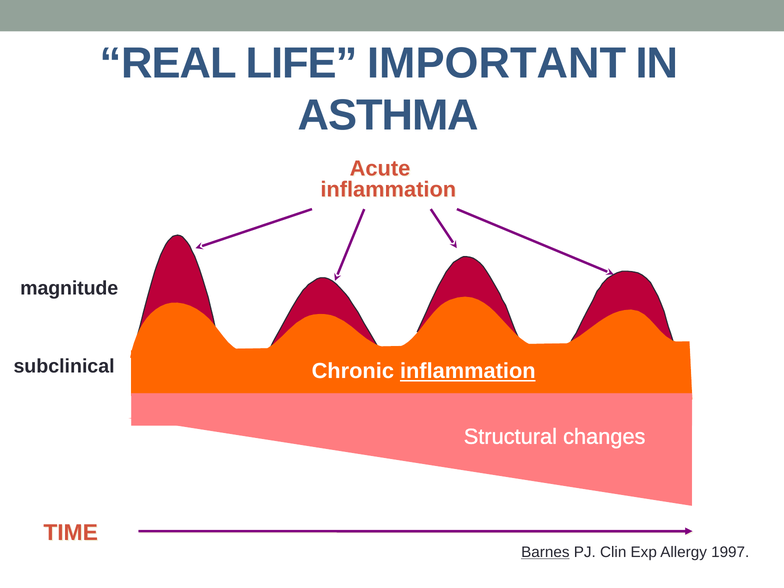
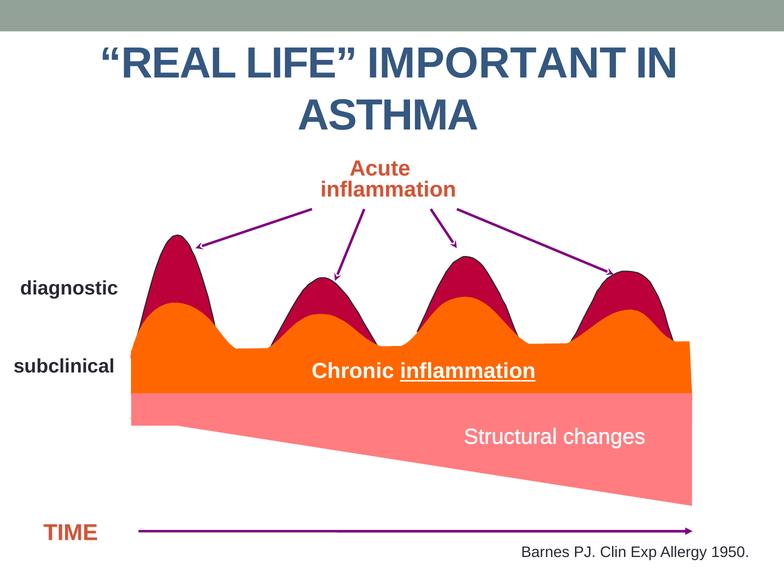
magnitude: magnitude -> diagnostic
Barnes underline: present -> none
1997: 1997 -> 1950
